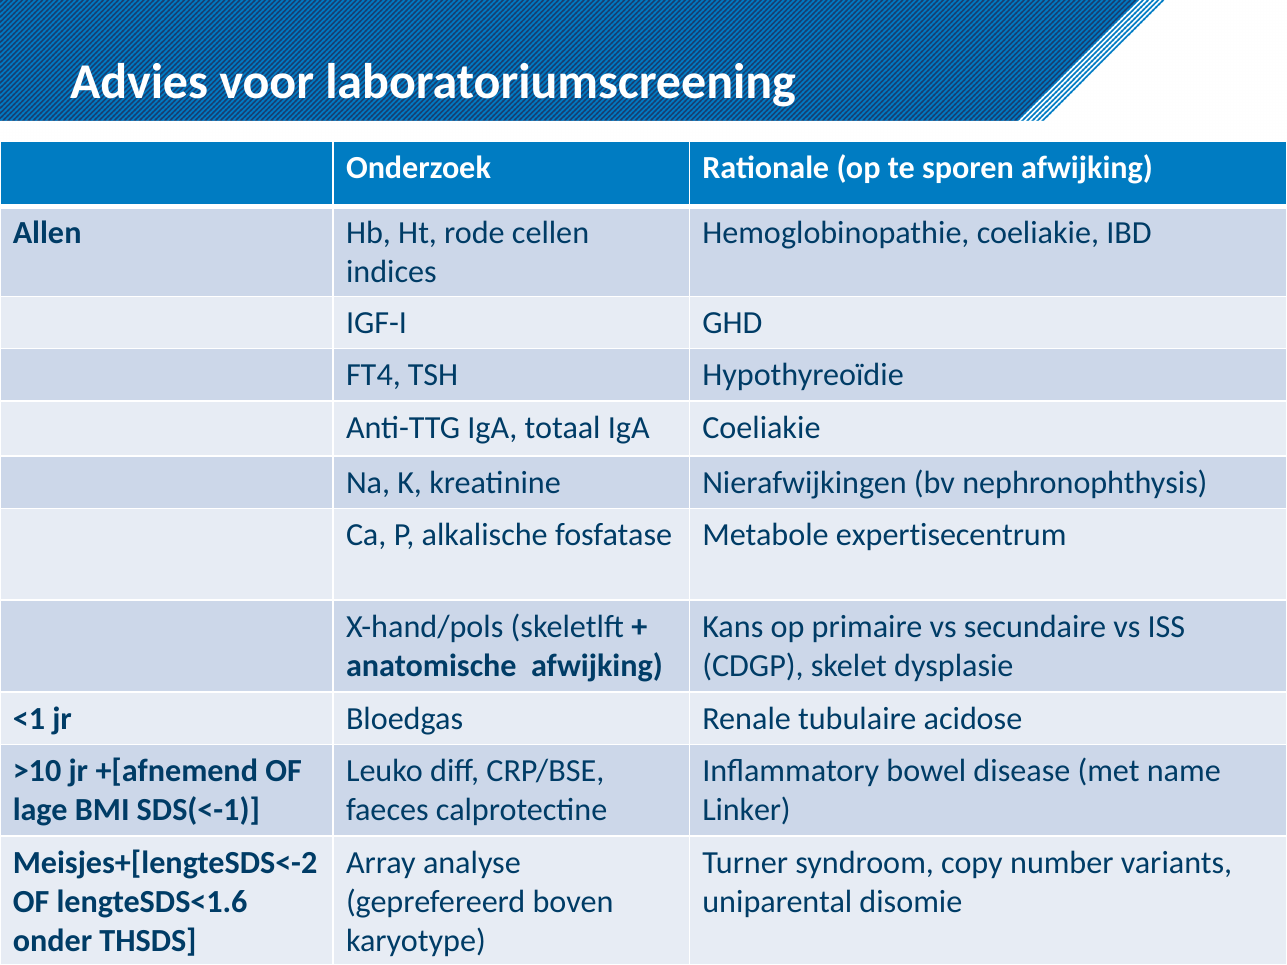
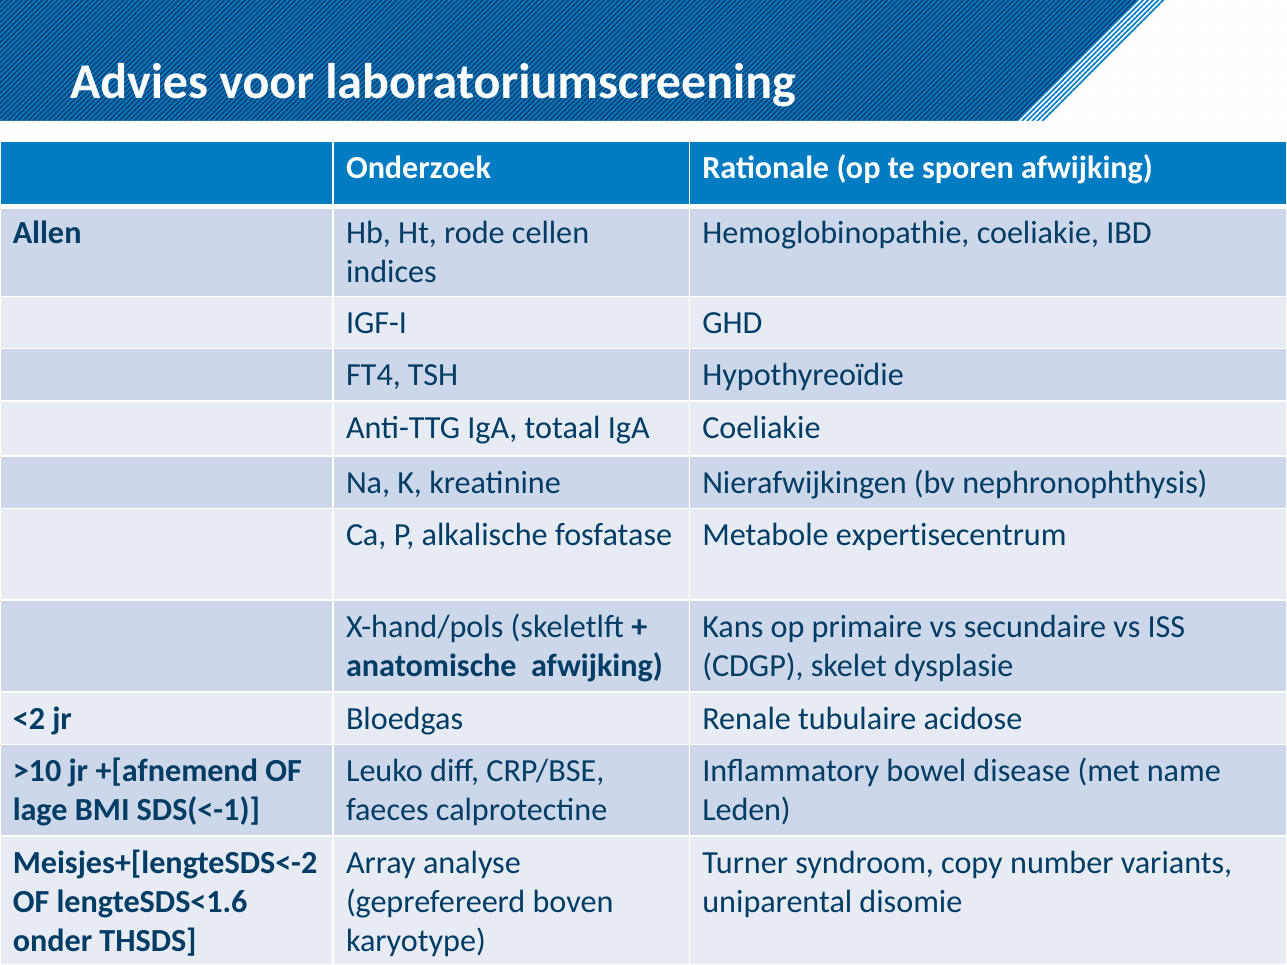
<1: <1 -> <2
Linker: Linker -> Leden
